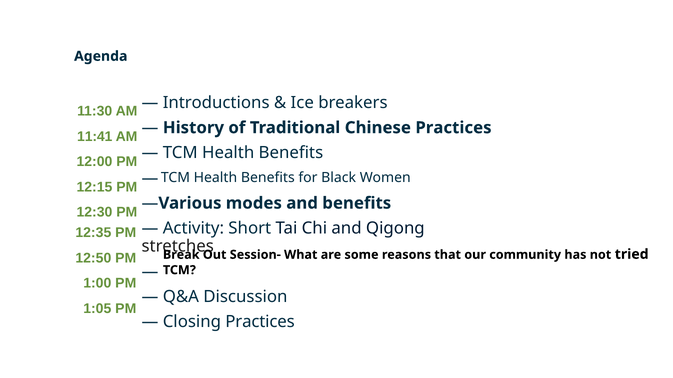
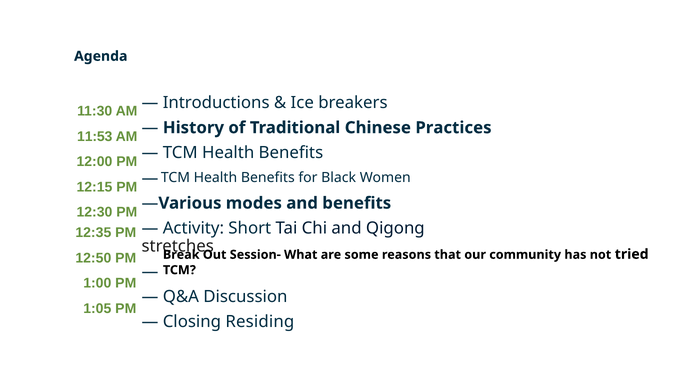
11:41: 11:41 -> 11:53
Closing Practices: Practices -> Residing
